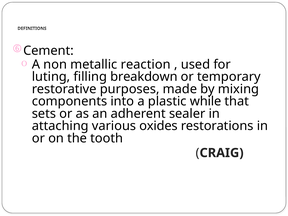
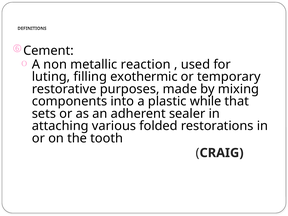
breakdown: breakdown -> exothermic
oxides: oxides -> folded
